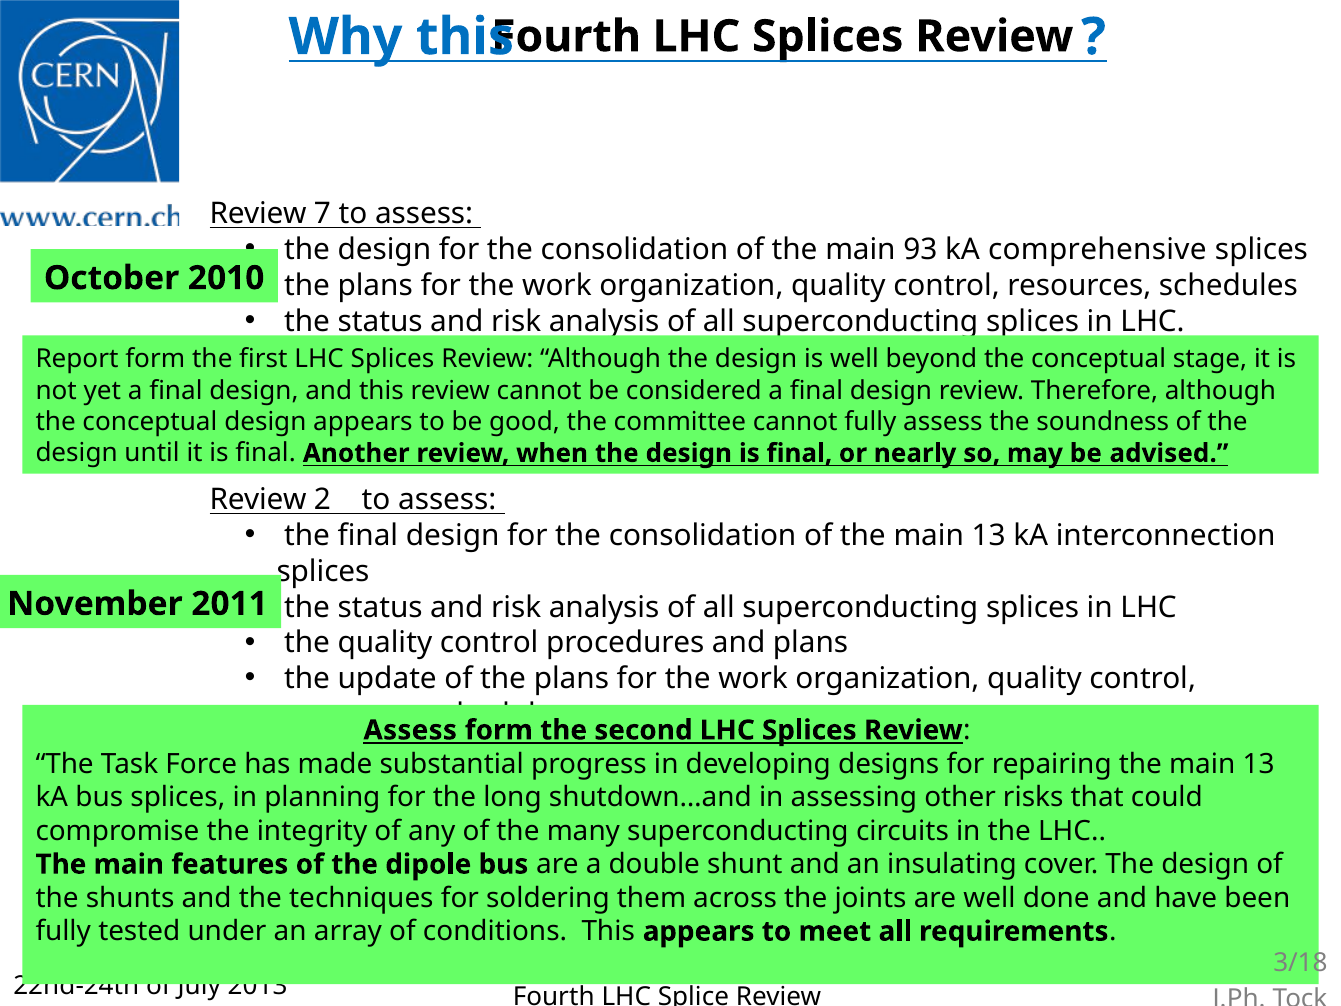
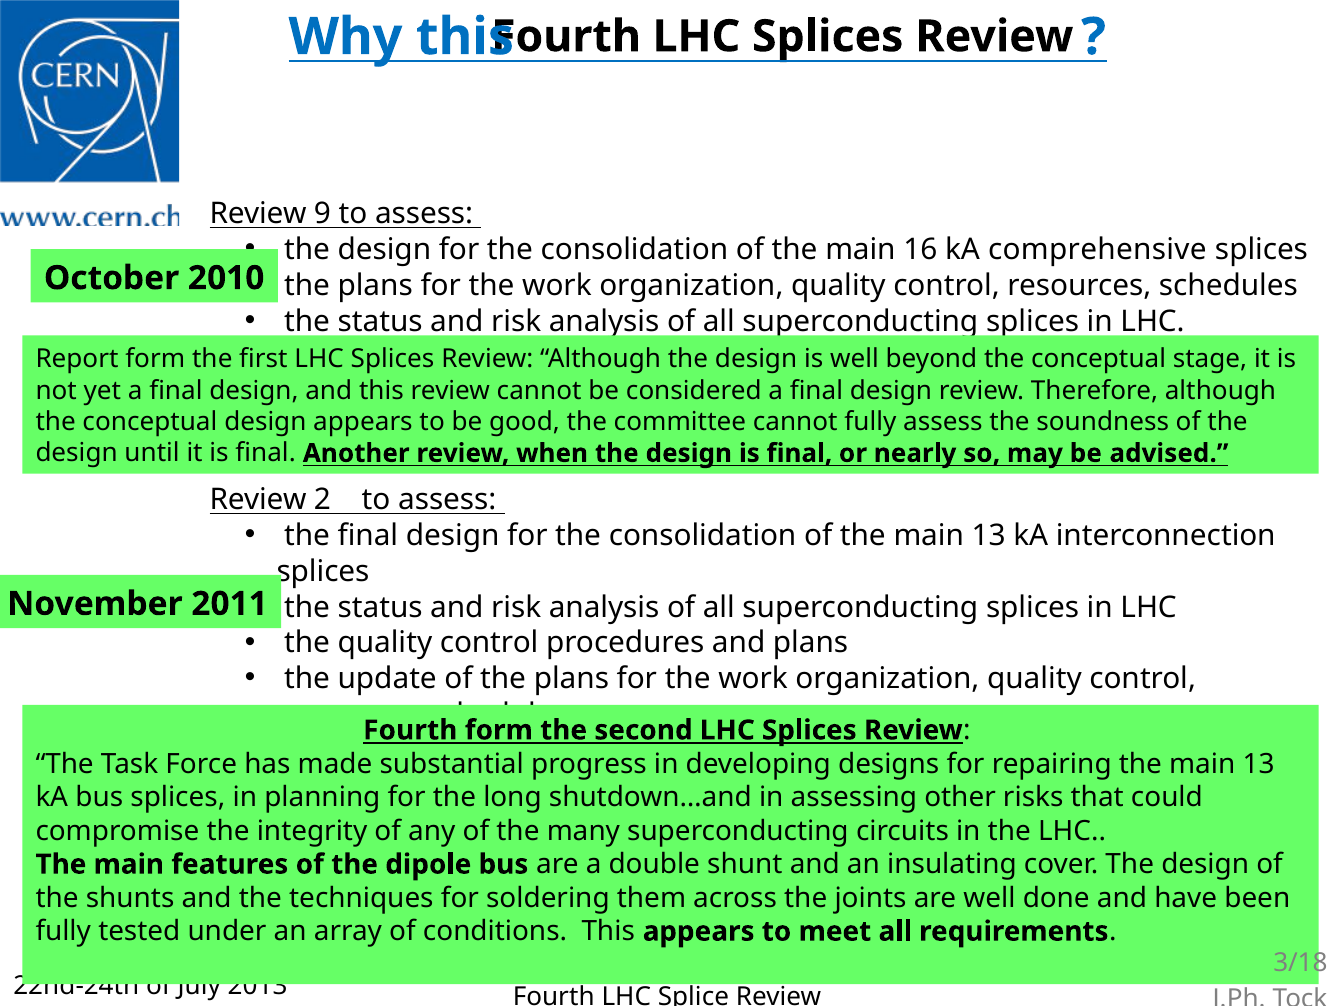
7: 7 -> 9
93: 93 -> 16
Assess at (410, 730): Assess -> Fourth
